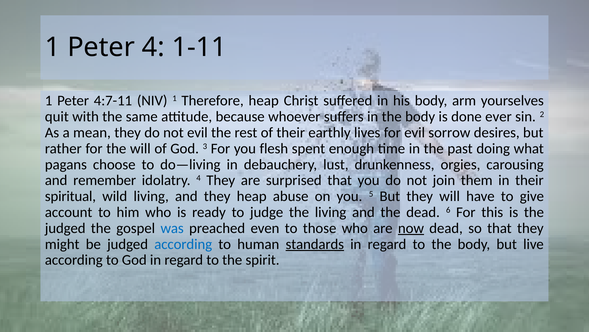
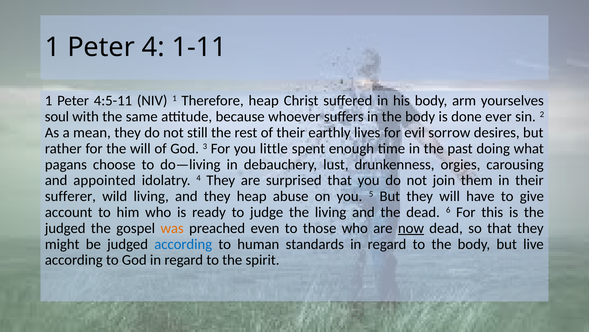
4:7-11: 4:7-11 -> 4:5-11
quit: quit -> soul
not evil: evil -> still
flesh: flesh -> little
remember: remember -> appointed
spiritual: spiritual -> sufferer
was colour: blue -> orange
standards underline: present -> none
